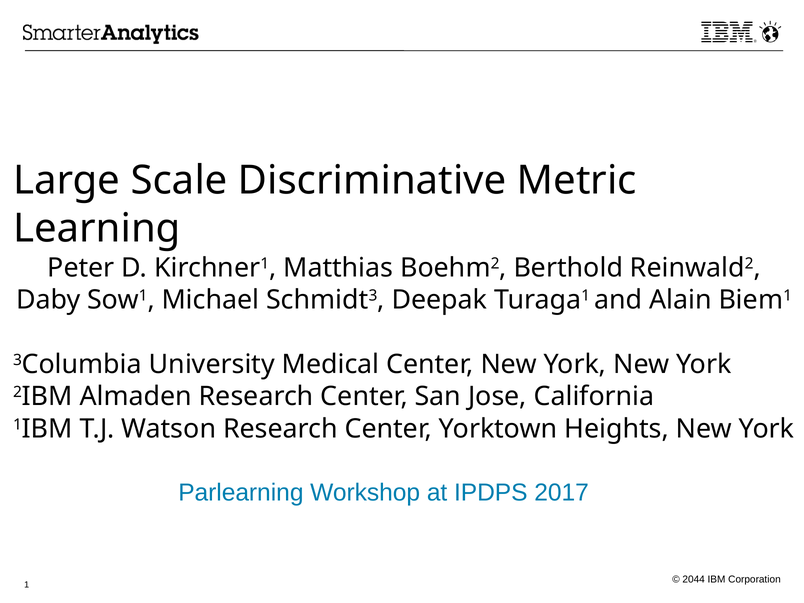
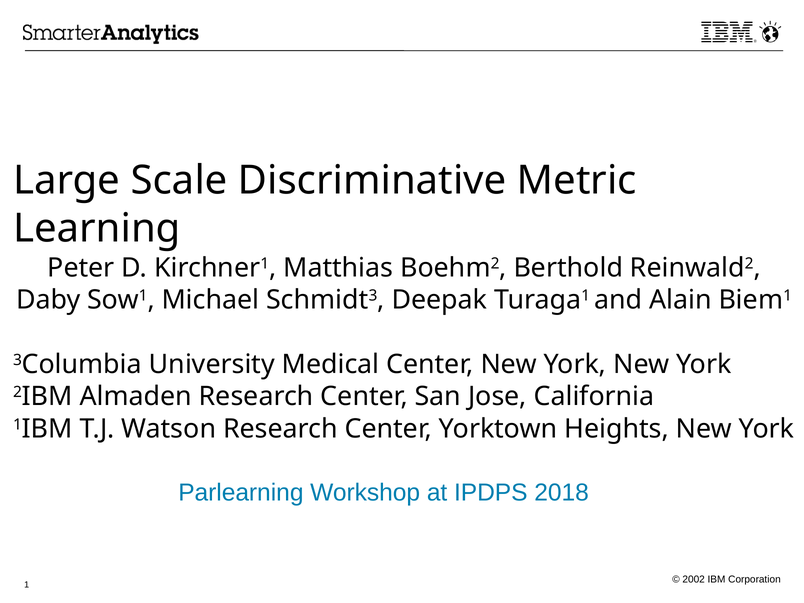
2017: 2017 -> 2018
2044: 2044 -> 2002
